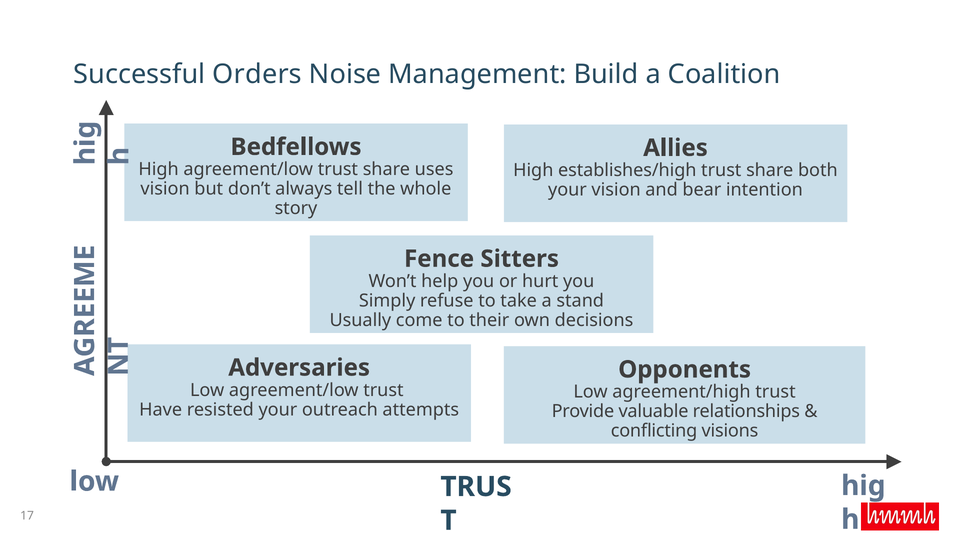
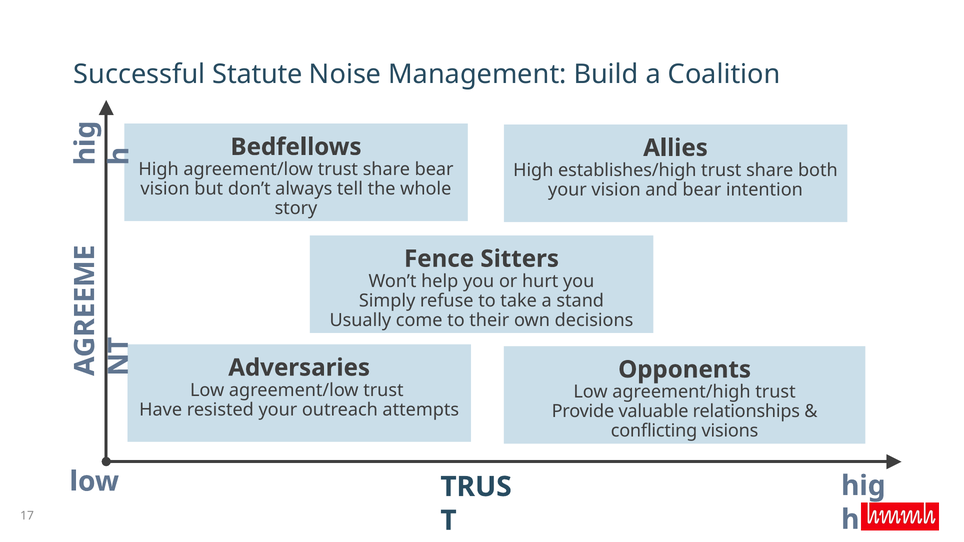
Orders: Orders -> Statute
share uses: uses -> bear
